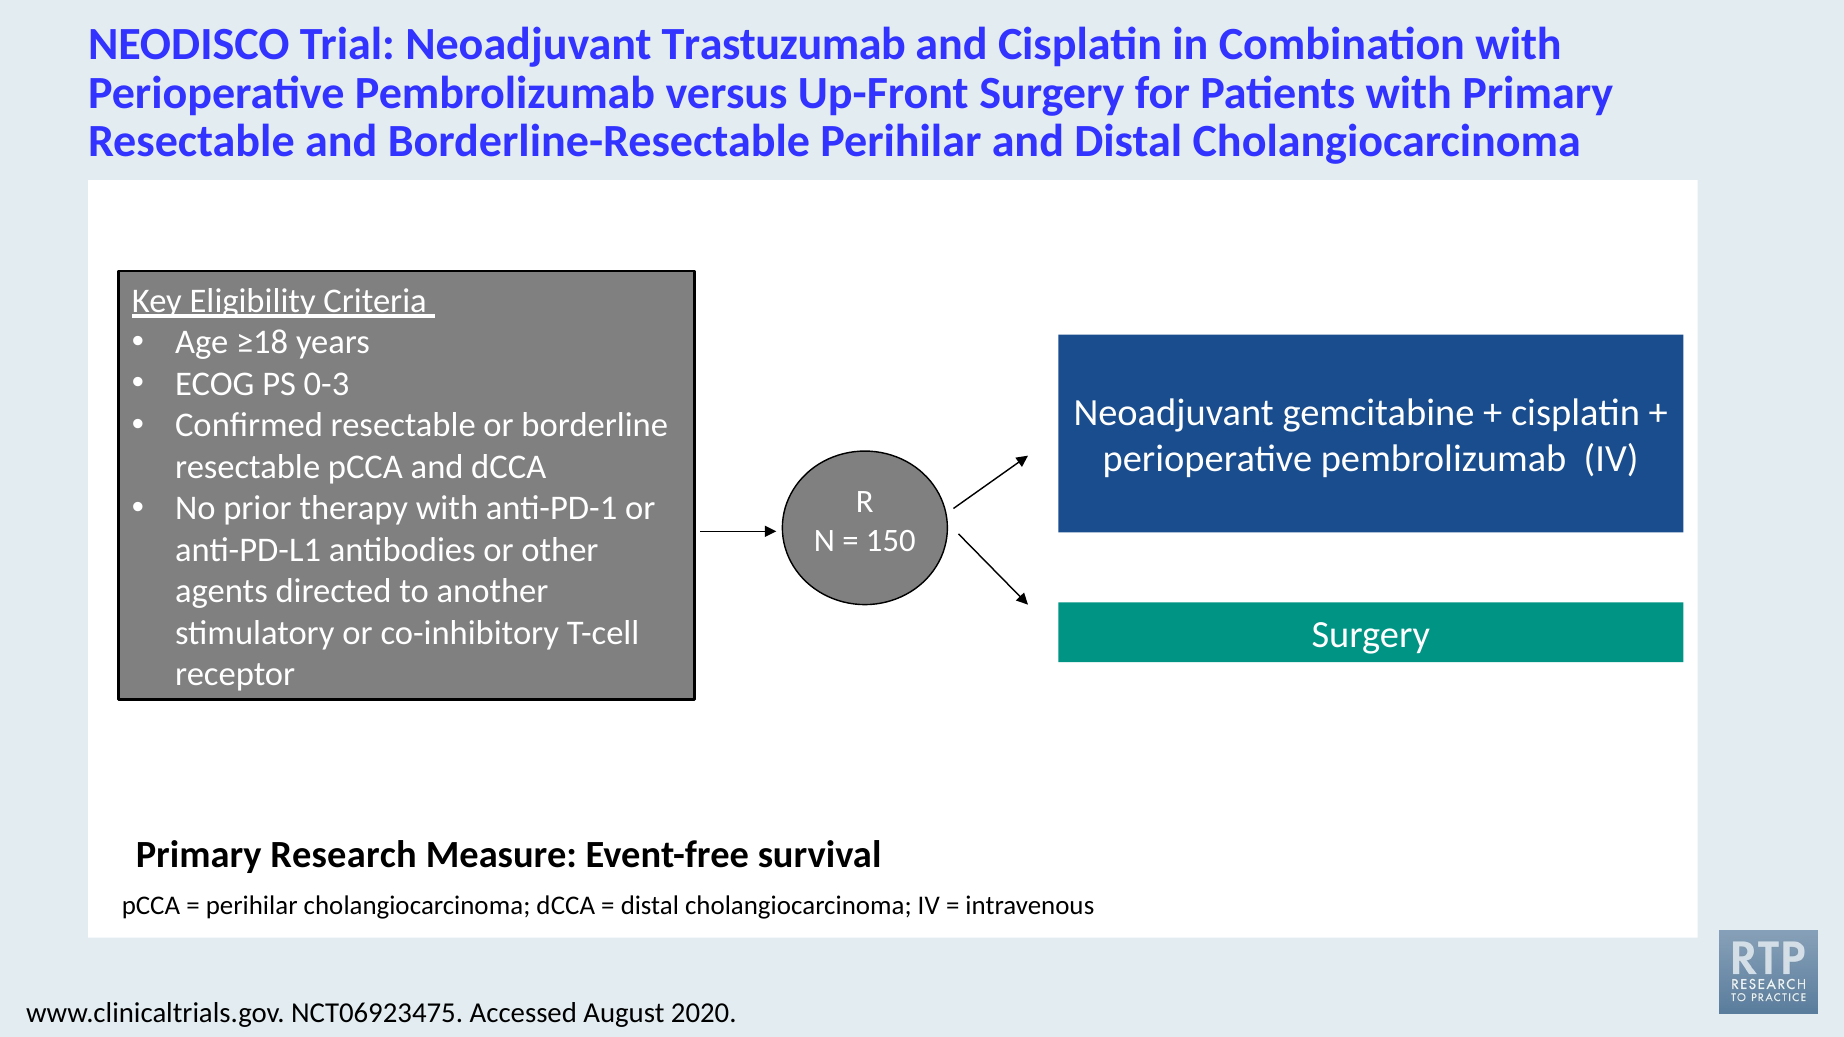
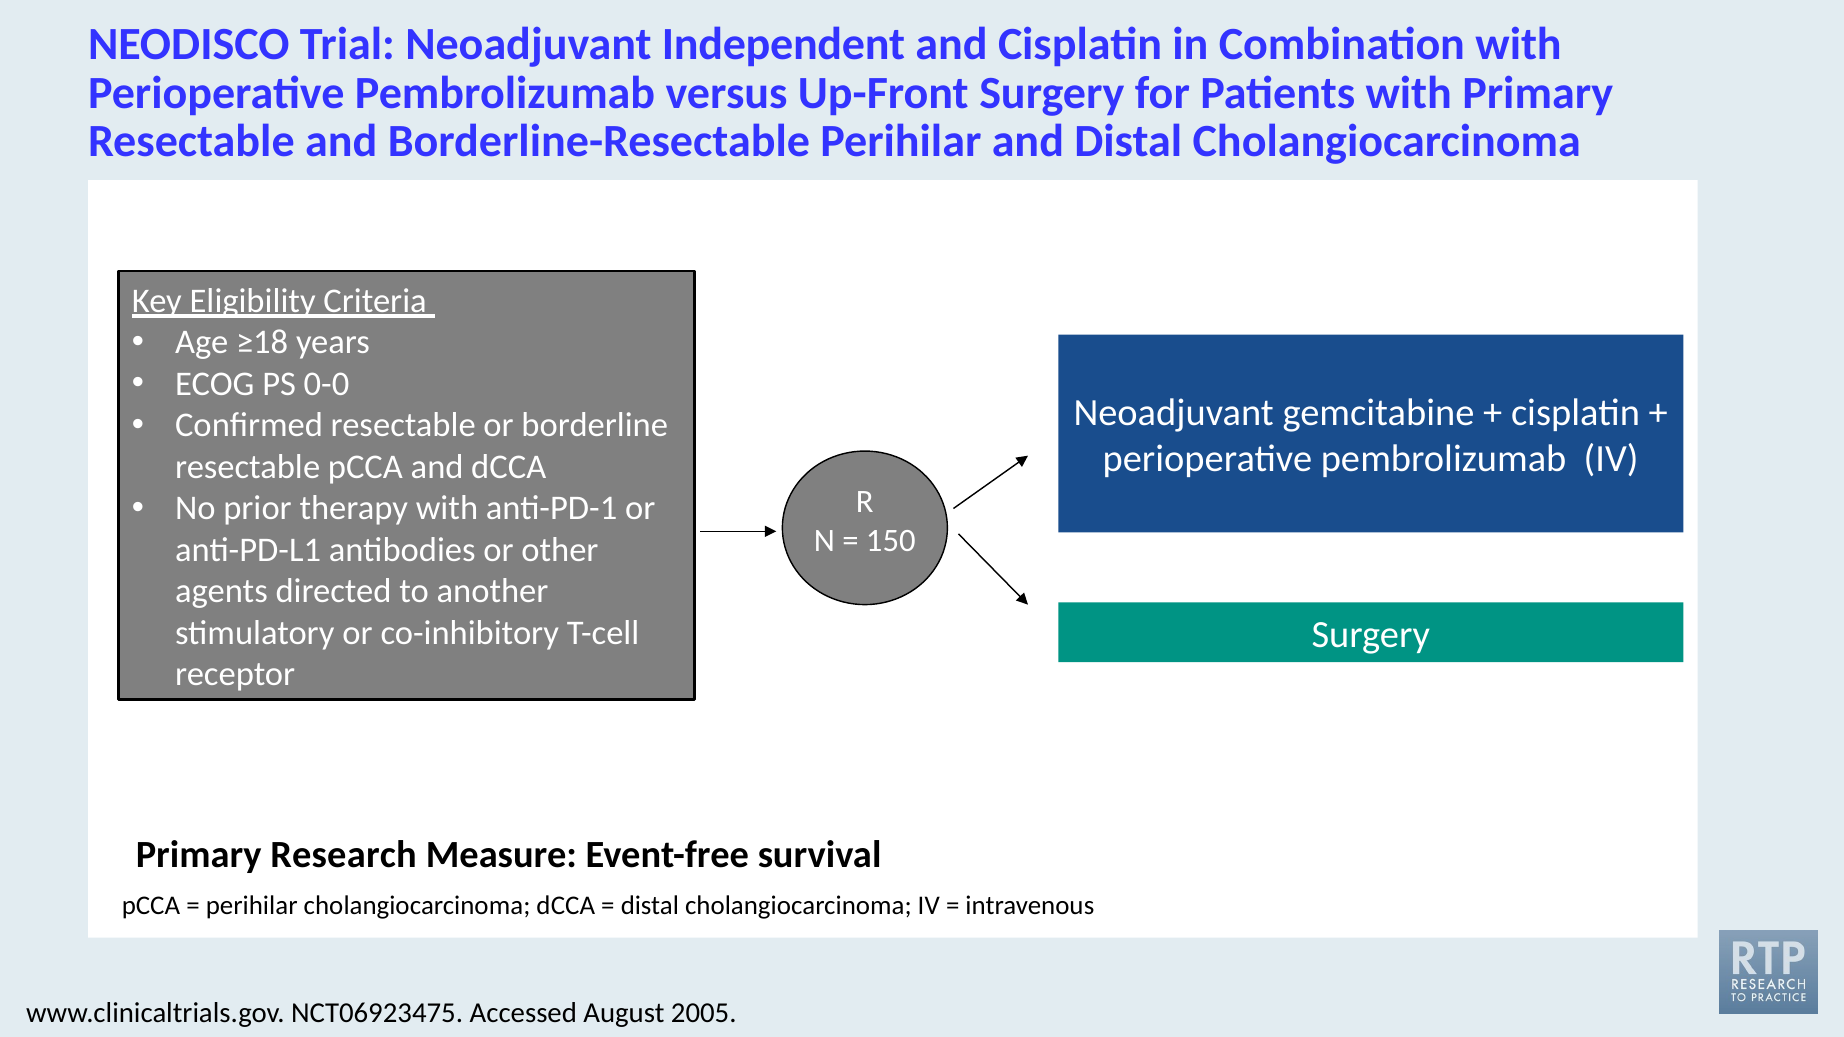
Trastuzumab: Trastuzumab -> Independent
0-3: 0-3 -> 0-0
2020: 2020 -> 2005
